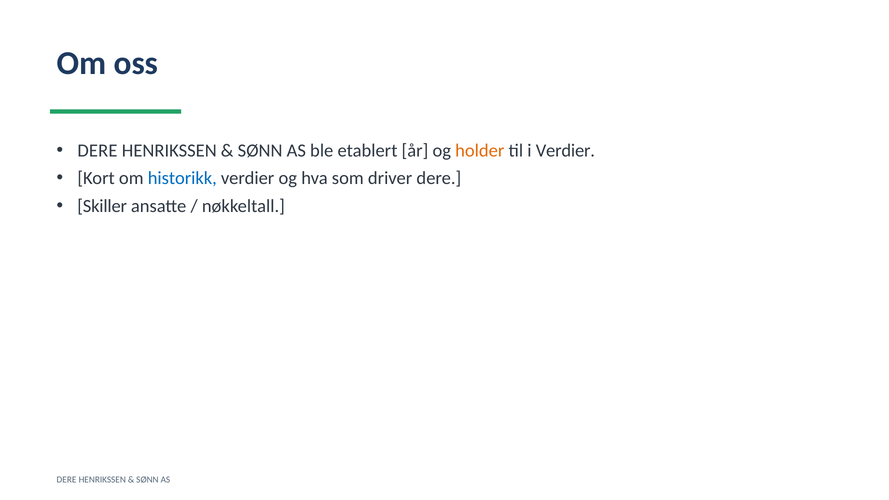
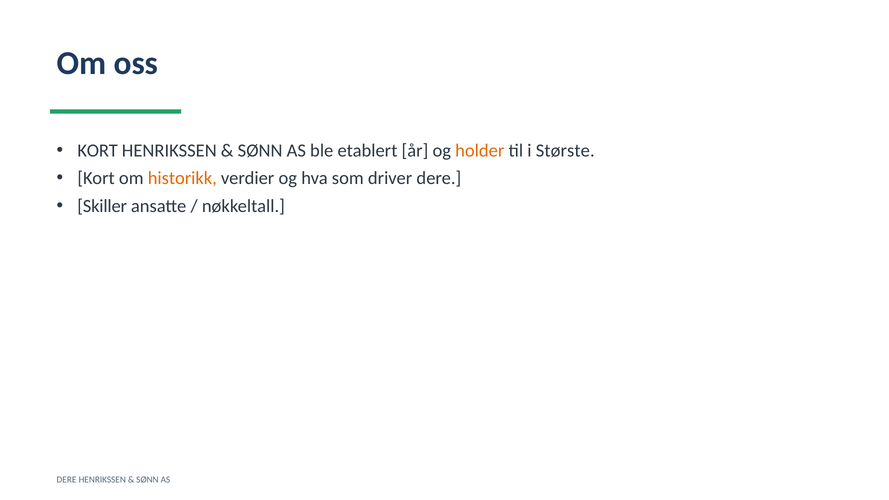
DERE at (97, 151): DERE -> KORT
i Verdier: Verdier -> Største
historikk colour: blue -> orange
